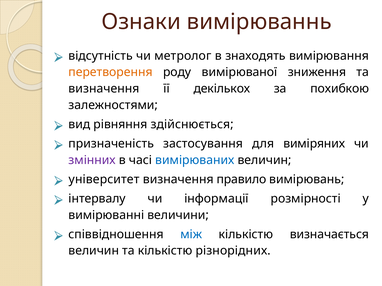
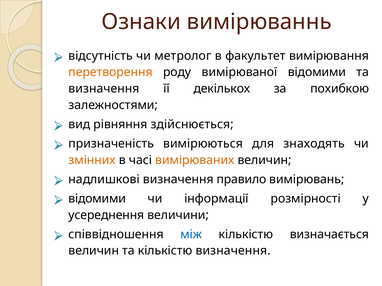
знаходять: знаходять -> факультет
вимірюваної зниження: зниження -> відомими
застосування: застосування -> вимірюються
виміряних: виміряних -> знаходять
змінних colour: purple -> orange
вимірюваних colour: blue -> orange
університет: університет -> надлишкові
інтервалу at (97, 199): інтервалу -> відомими
вимірюванні: вимірюванні -> усереднення
кількістю різнорідних: різнорідних -> визначення
